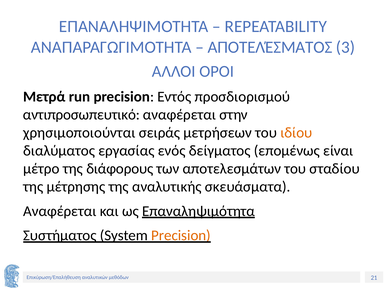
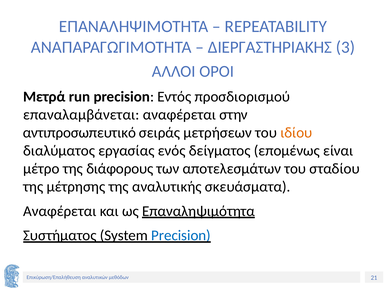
ΑΠΟΤΕΛΈΣΜΑΤΟΣ: ΑΠΟΤΕΛΈΣΜΑΤΟΣ -> ΔΙΕΡΓΑΣΤΗΡΙΑΚΗΣ
αντιπροσωπευτικό: αντιπροσωπευτικό -> επαναλαμβάνεται
χρησιμοποιούνται: χρησιμοποιούνται -> αντιπροσωπευτικό
Precision at (181, 236) colour: orange -> blue
